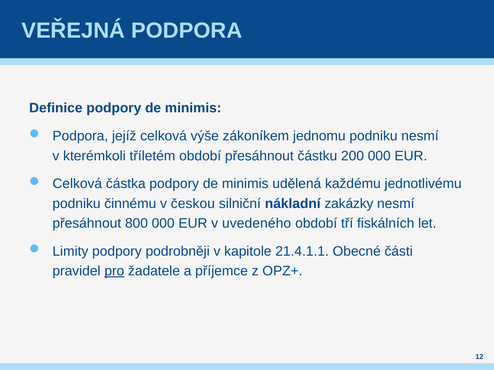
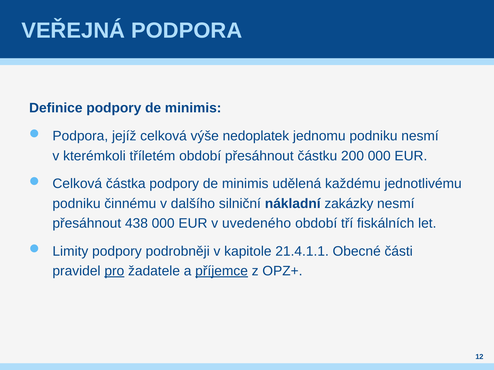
zákoníkem: zákoníkem -> nedoplatek
českou: českou -> dalšího
800: 800 -> 438
příjemce underline: none -> present
